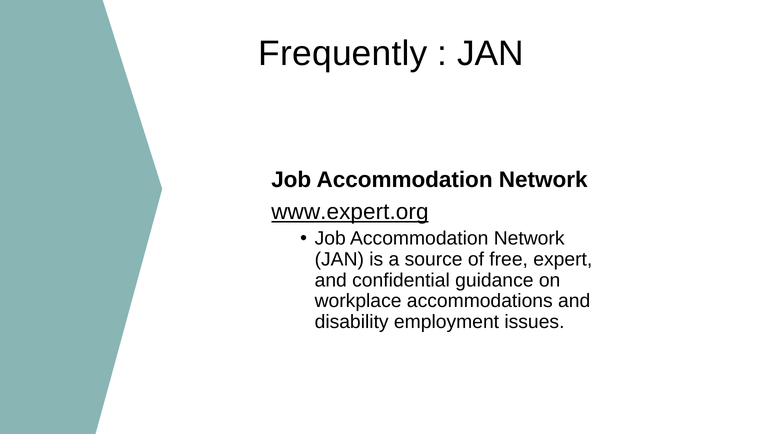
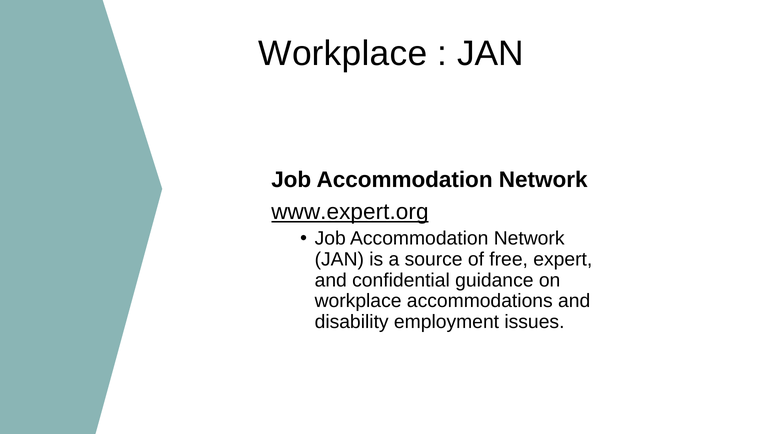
Frequently at (343, 54): Frequently -> Workplace
